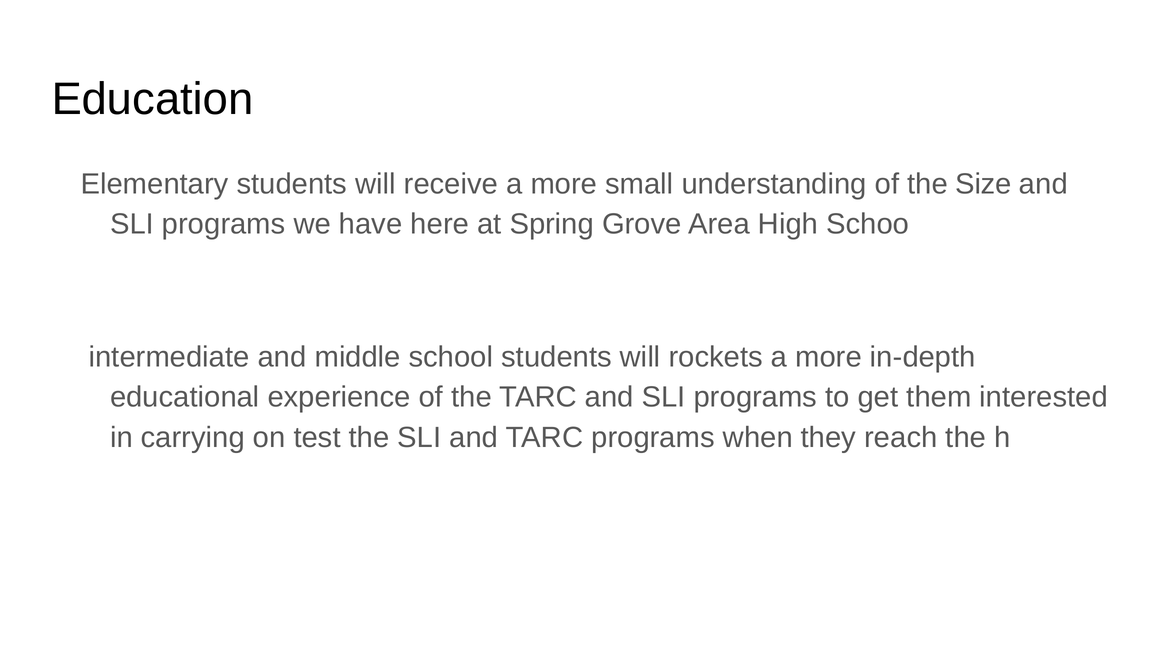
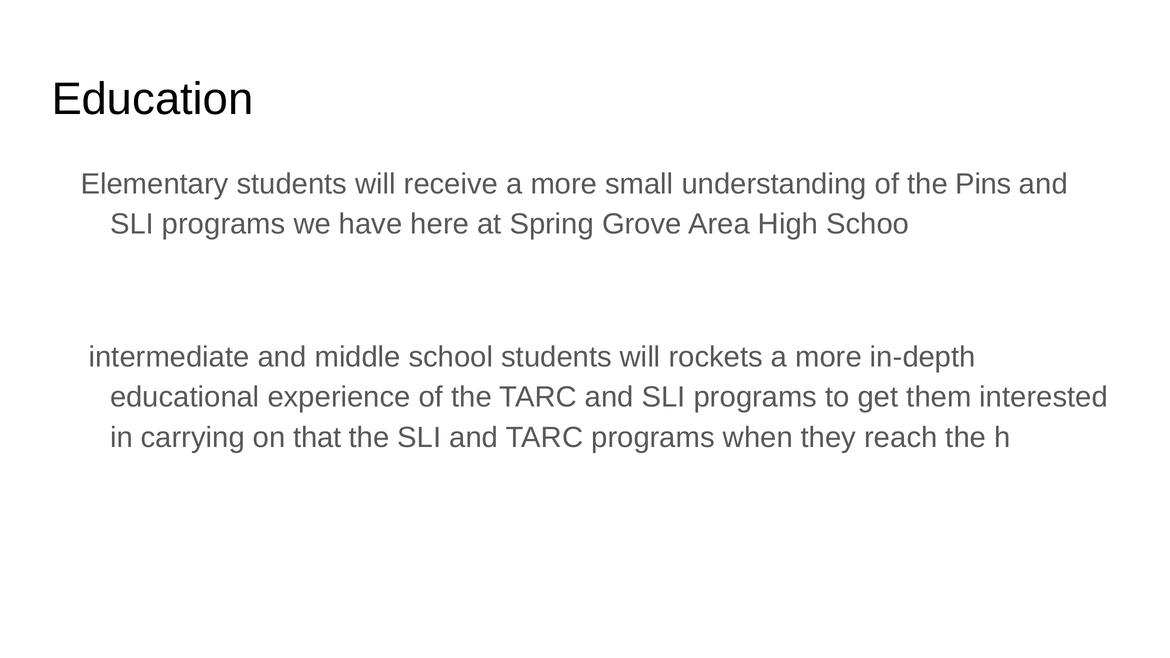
Size: Size -> Pins
test: test -> that
